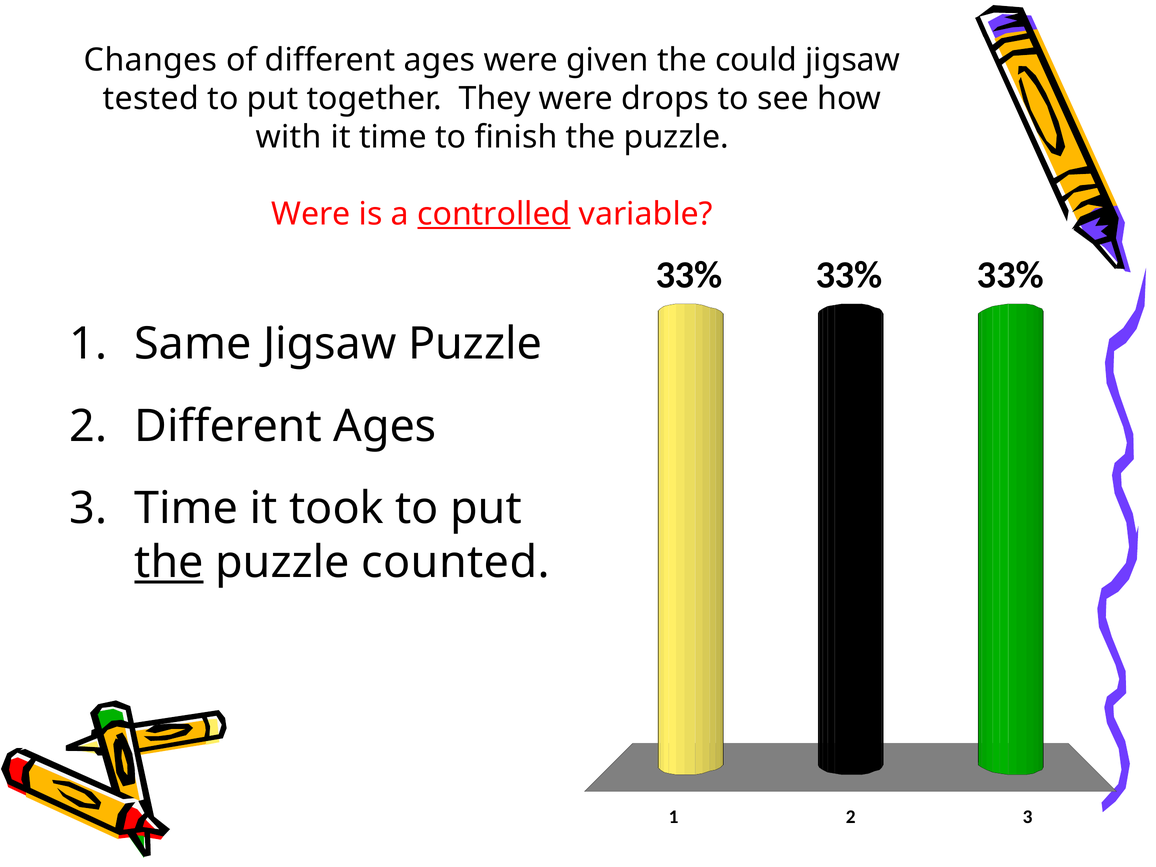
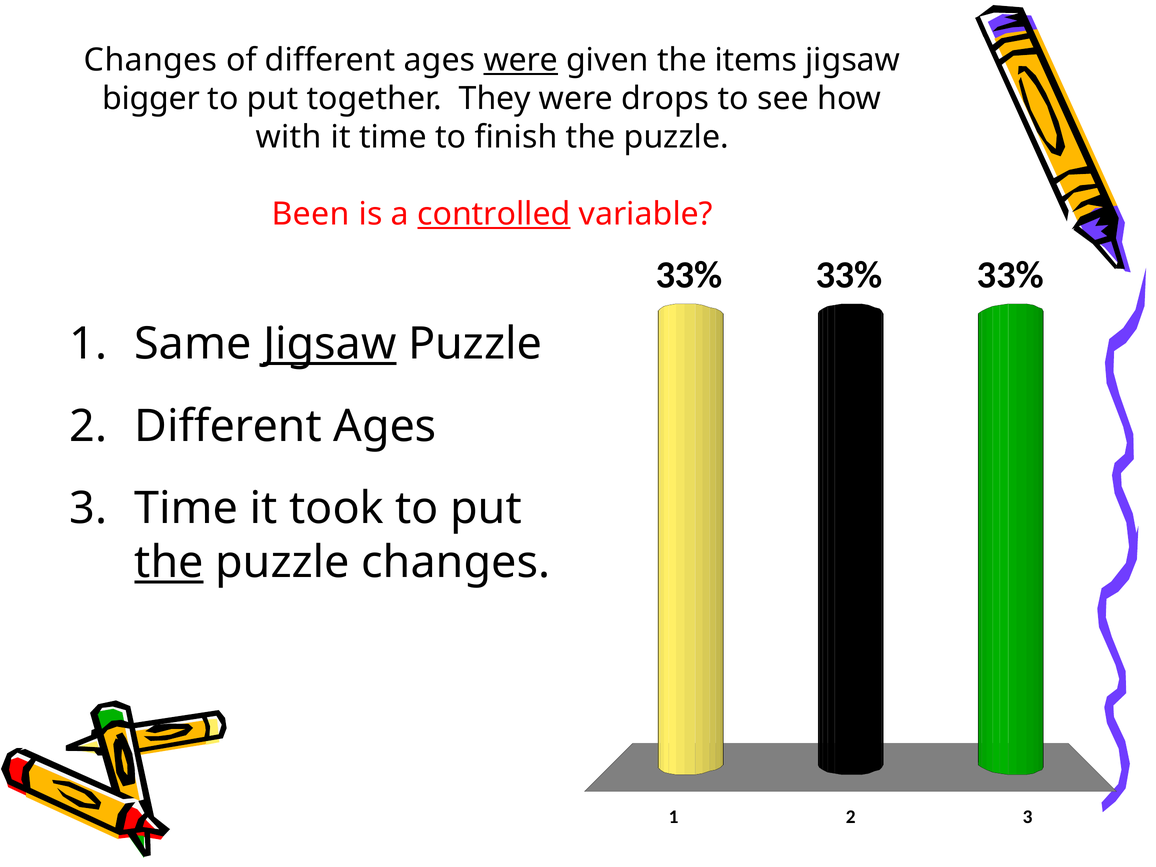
were at (521, 60) underline: none -> present
could: could -> items
tested: tested -> bigger
Were at (311, 214): Were -> Been
Jigsaw at (330, 344) underline: none -> present
puzzle counted: counted -> changes
